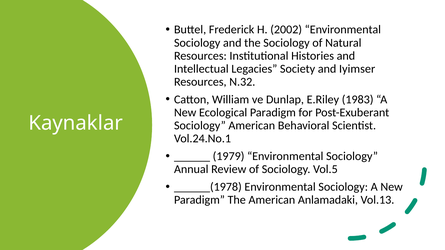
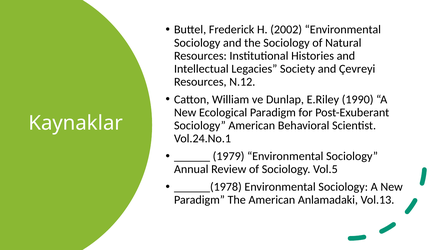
Iyimser: Iyimser -> Çevreyi
N.32: N.32 -> N.12
1983: 1983 -> 1990
